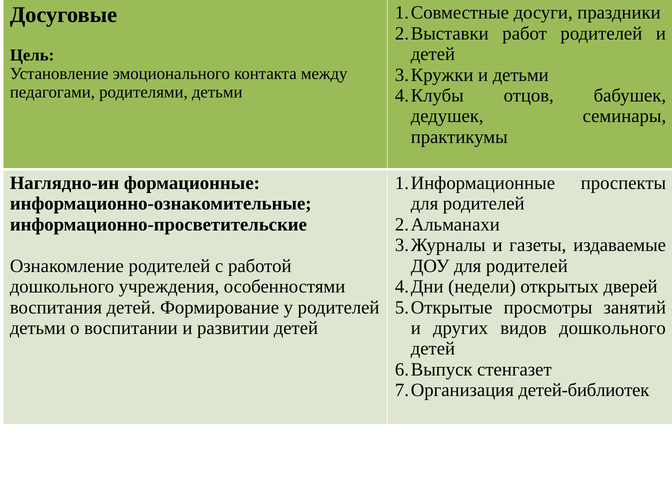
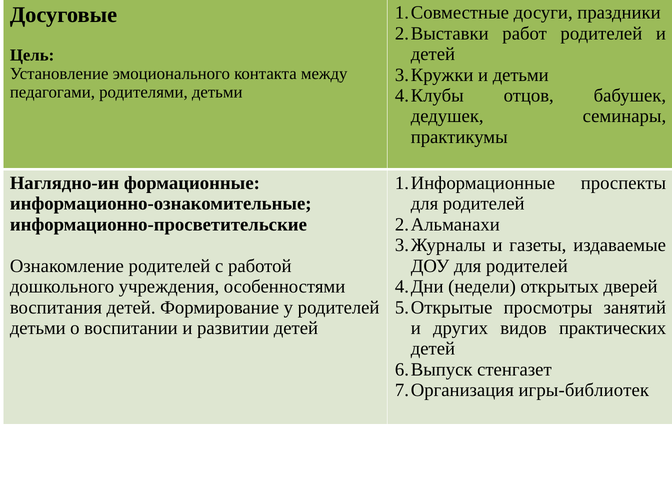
видов дошкольного: дошкольного -> практических
детей-библиотек: детей-библиотек -> игры-библиотек
